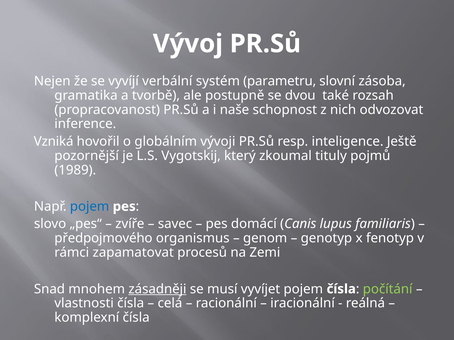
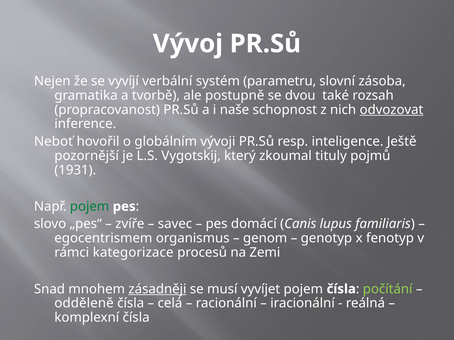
odvozovat underline: none -> present
Vzniká: Vzniká -> Neboť
1989: 1989 -> 1931
pojem at (90, 207) colour: blue -> green
předpojmového: předpojmového -> egocentrismem
zapamatovat: zapamatovat -> kategorizace
vlastnosti: vlastnosti -> odděleně
